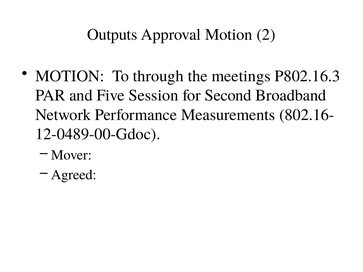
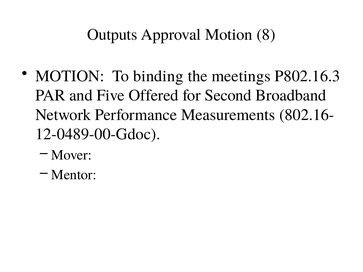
2: 2 -> 8
through: through -> binding
Session: Session -> Offered
Agreed: Agreed -> Mentor
